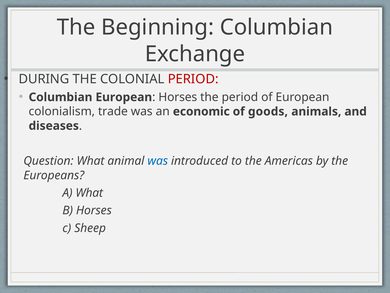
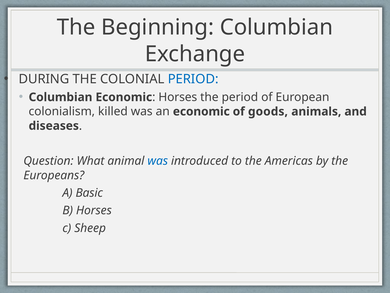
PERIOD at (193, 79) colour: red -> blue
Columbian European: European -> Economic
trade: trade -> killed
A What: What -> Basic
